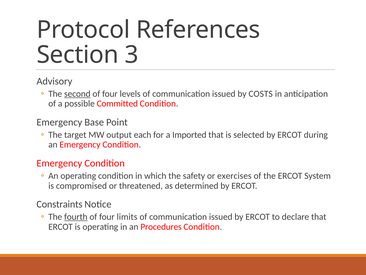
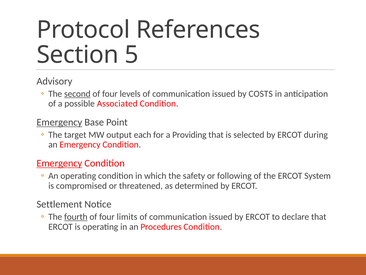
3: 3 -> 5
Committed: Committed -> Associated
Emergency at (59, 122) underline: none -> present
Imported: Imported -> Providing
Emergency at (59, 163) underline: none -> present
exercises: exercises -> following
Constraints: Constraints -> Settlement
